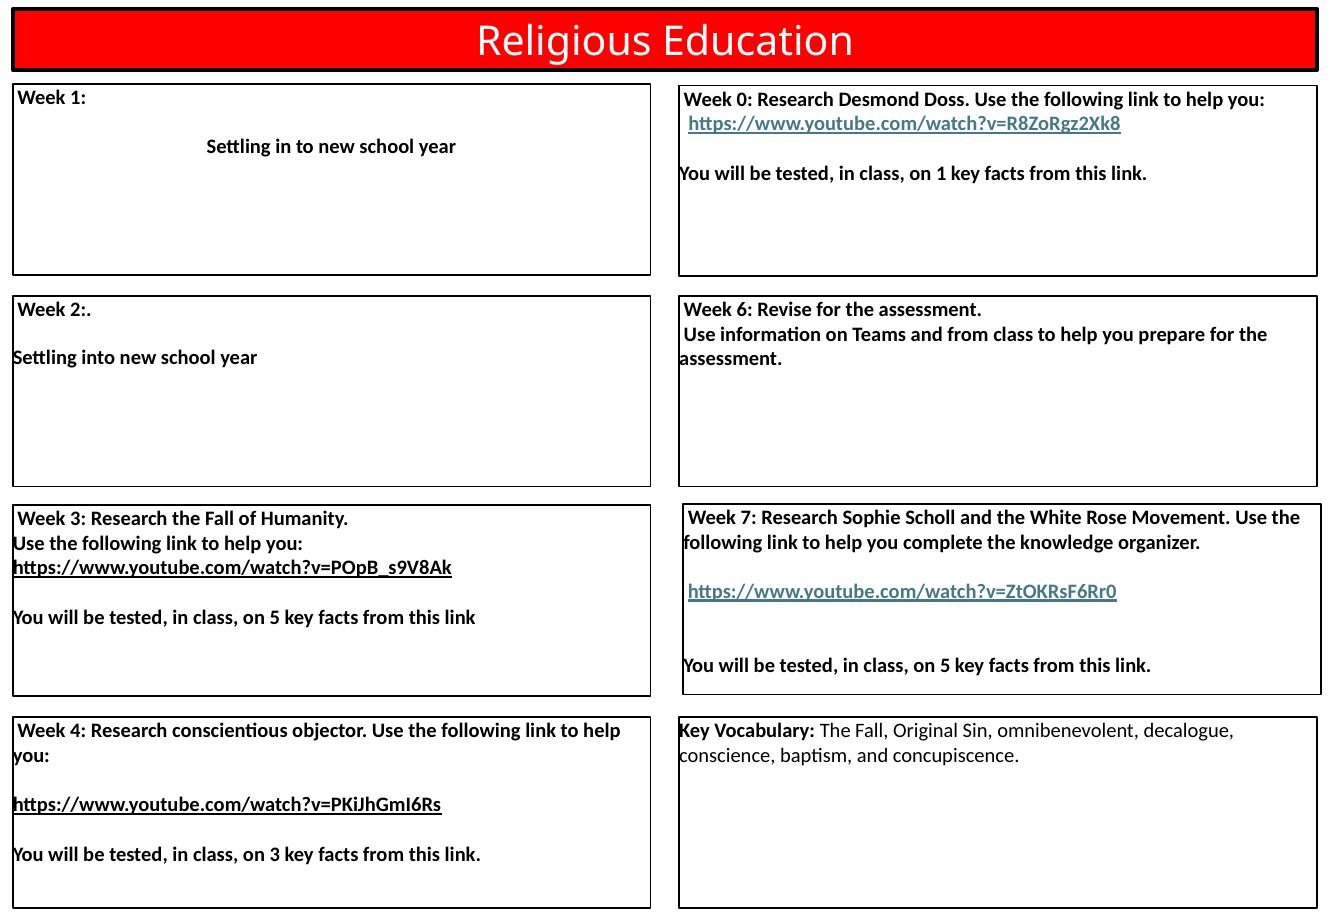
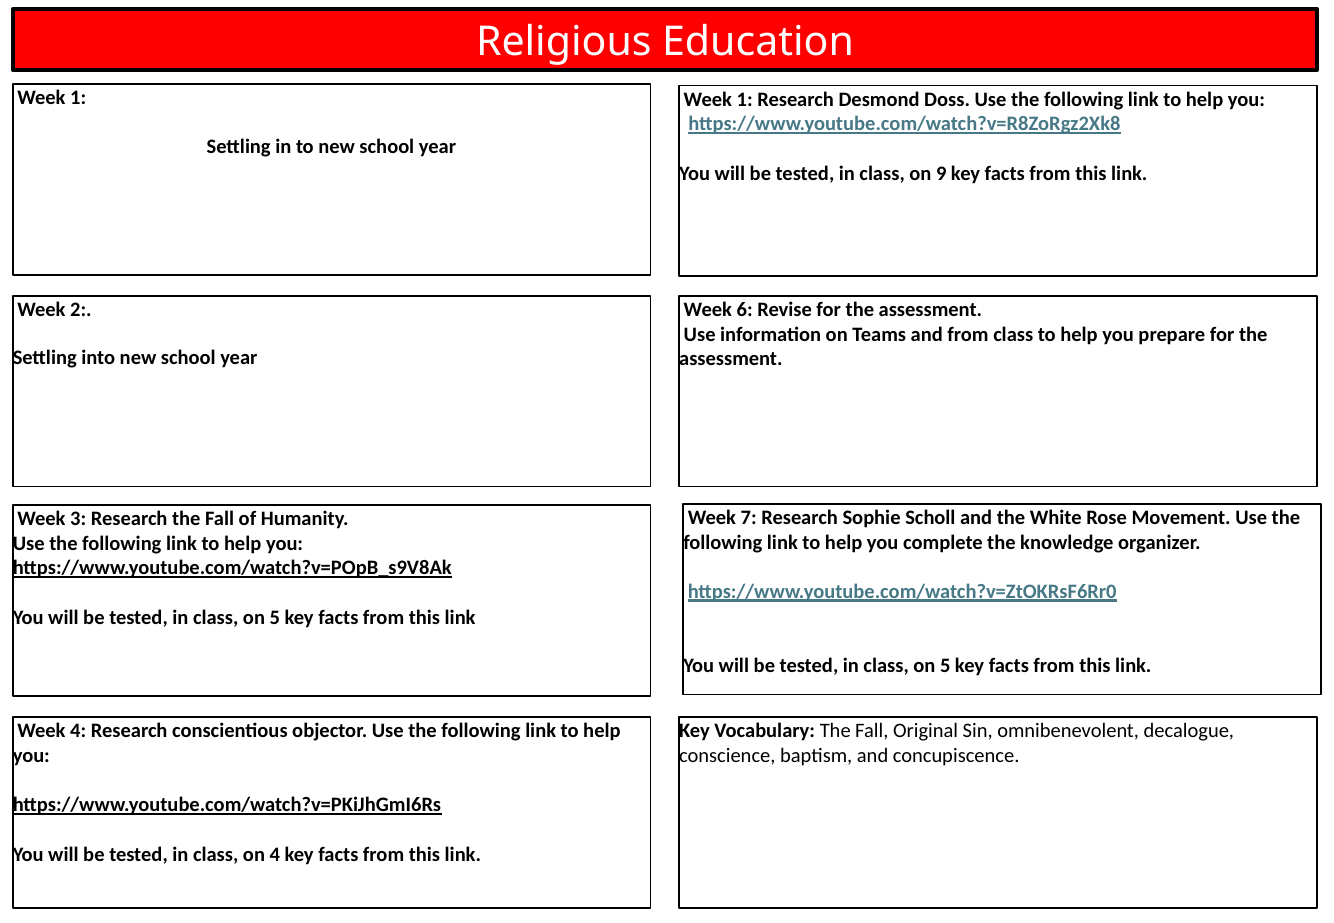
0 at (745, 99): 0 -> 1
on 1: 1 -> 9
on 3: 3 -> 4
